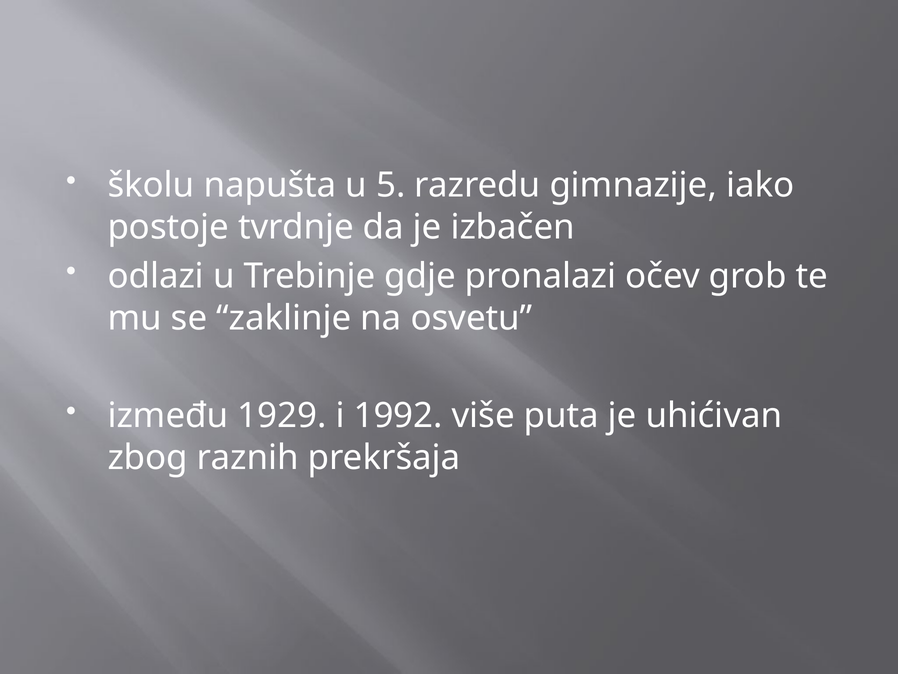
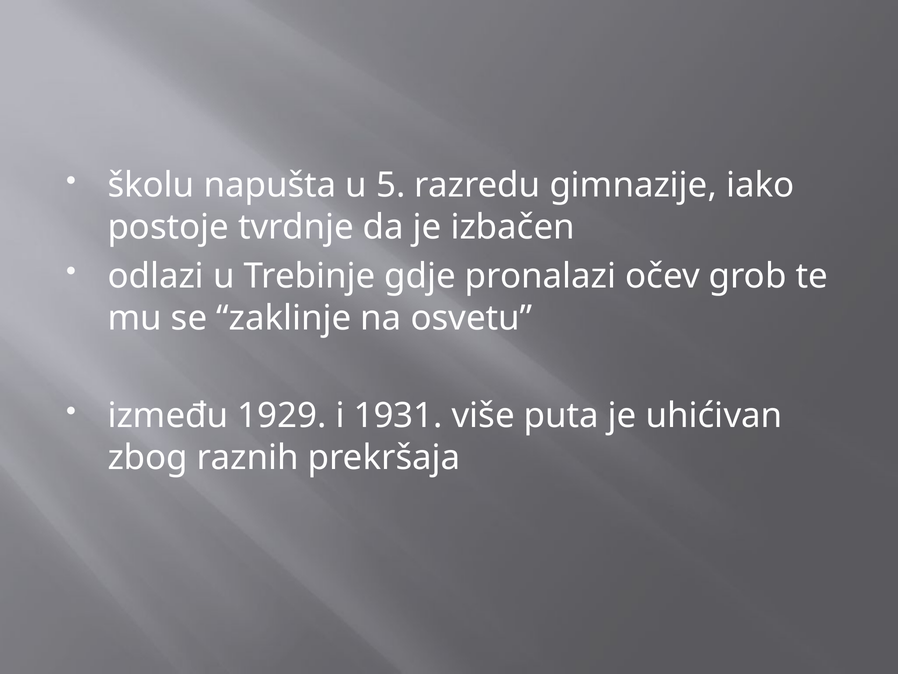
1992: 1992 -> 1931
